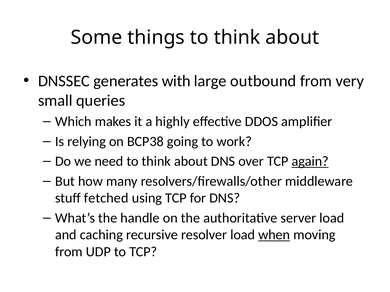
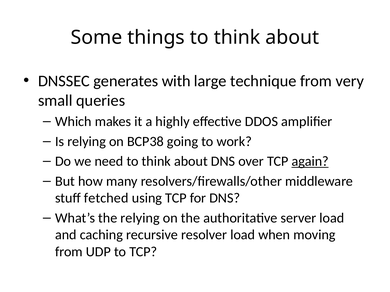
outbound: outbound -> technique
the handle: handle -> relying
when underline: present -> none
